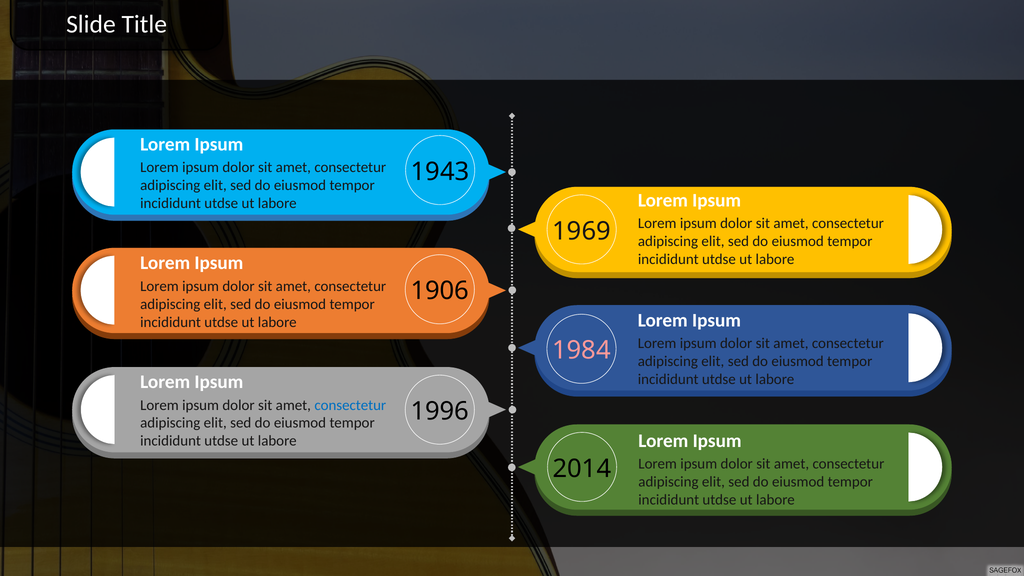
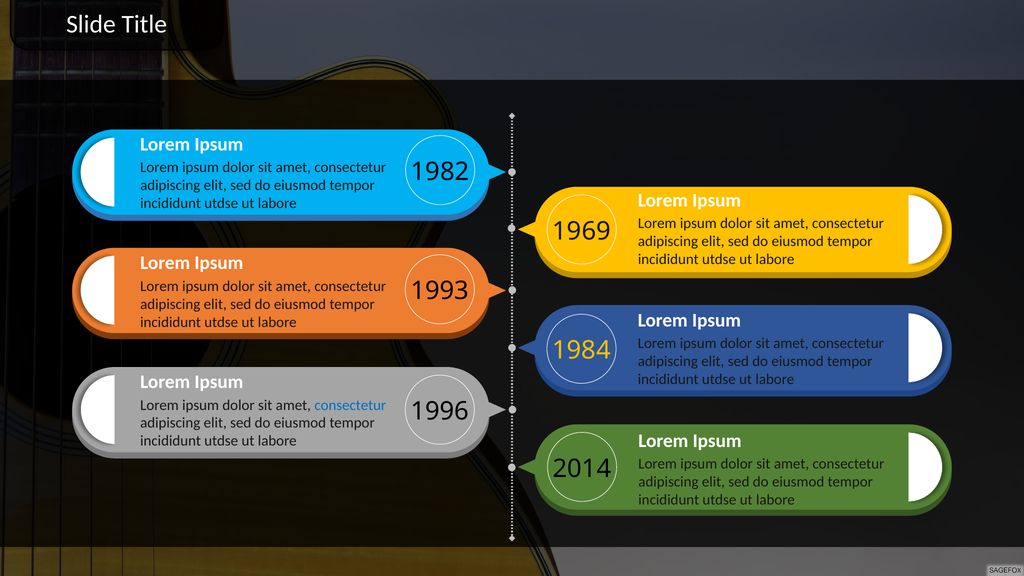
1943: 1943 -> 1982
1906: 1906 -> 1993
1984 colour: pink -> yellow
